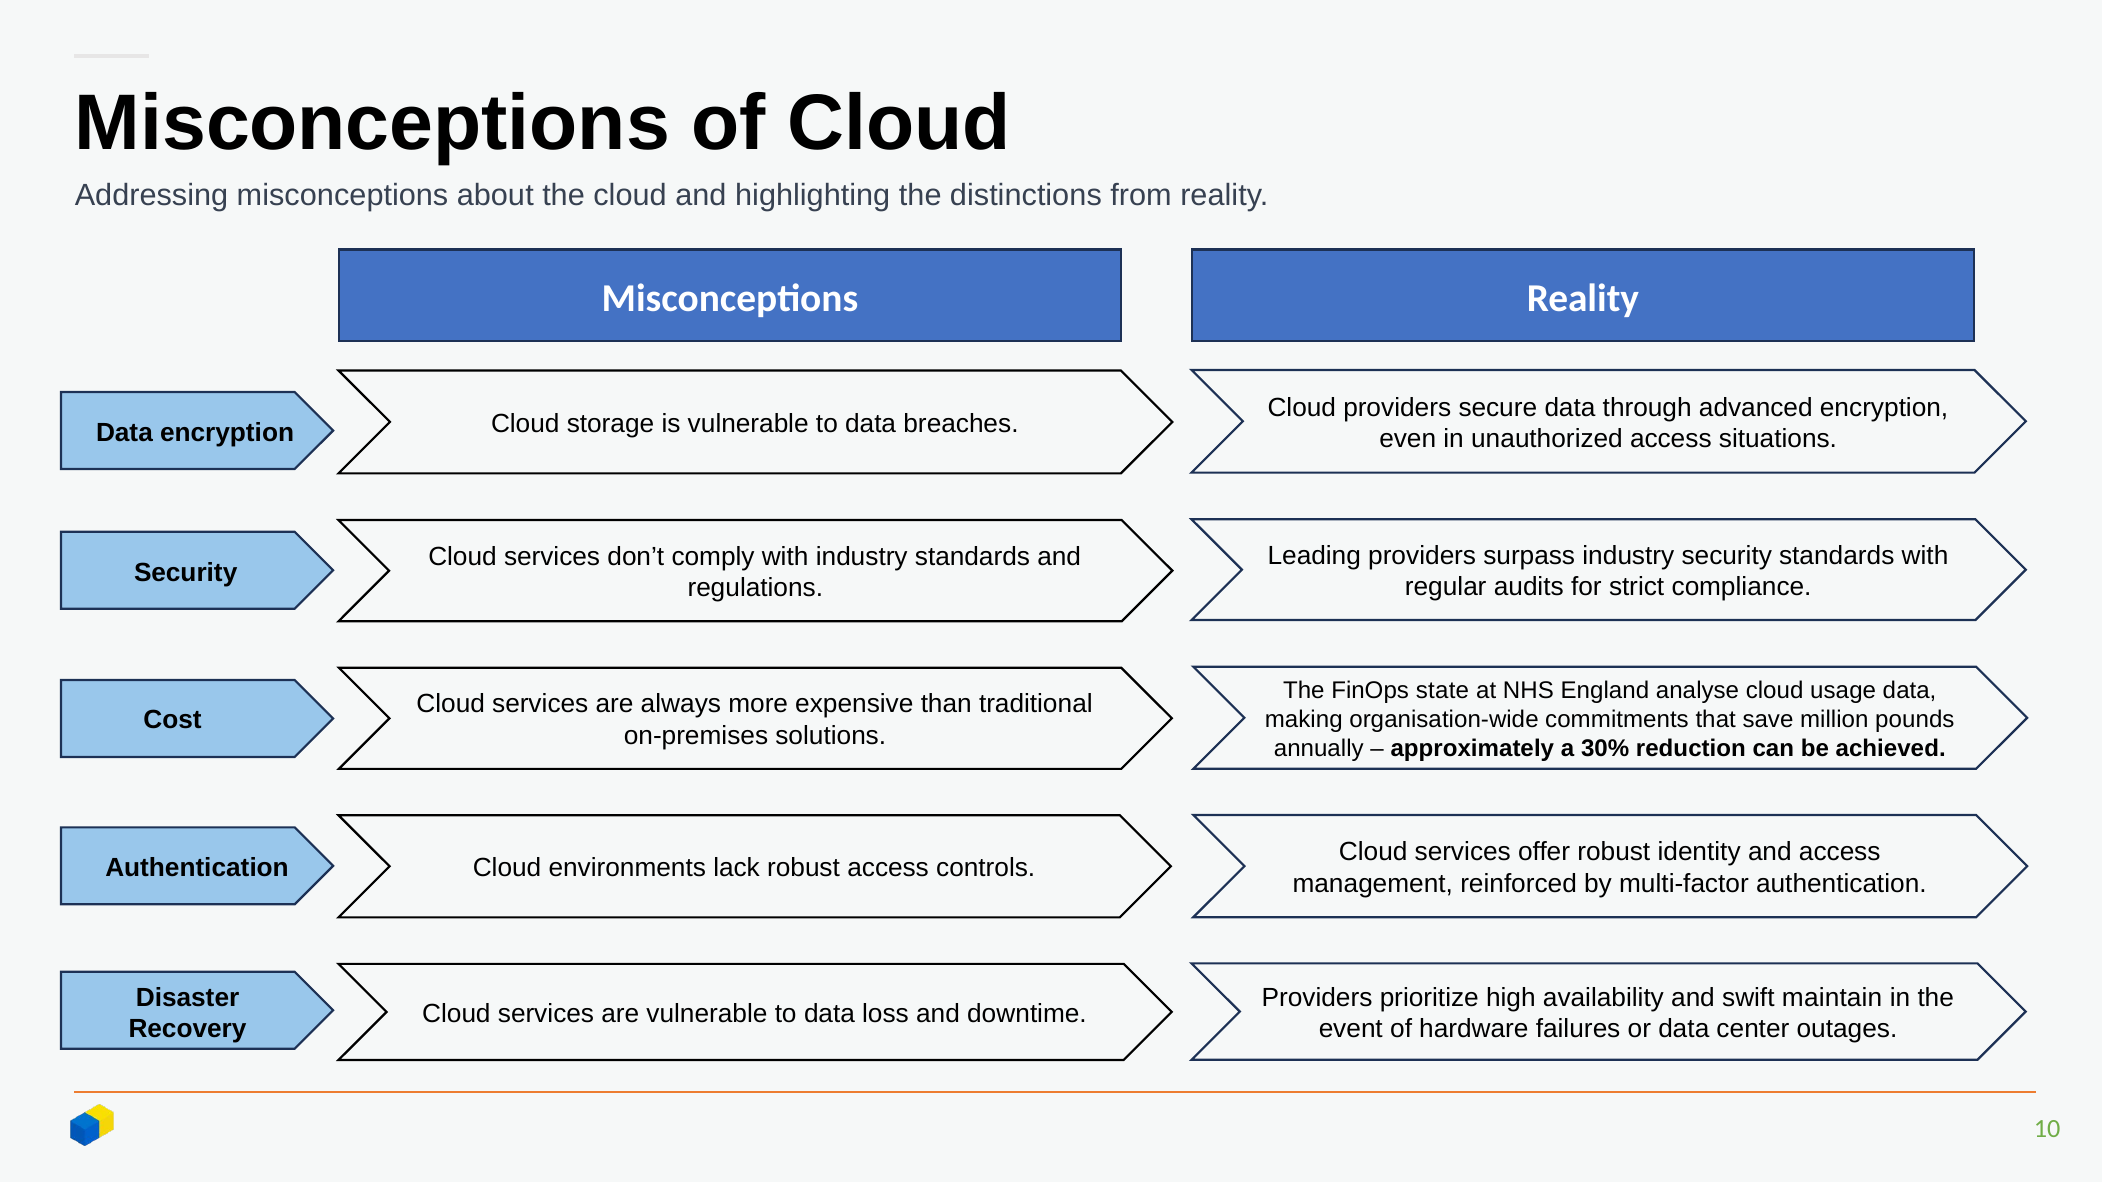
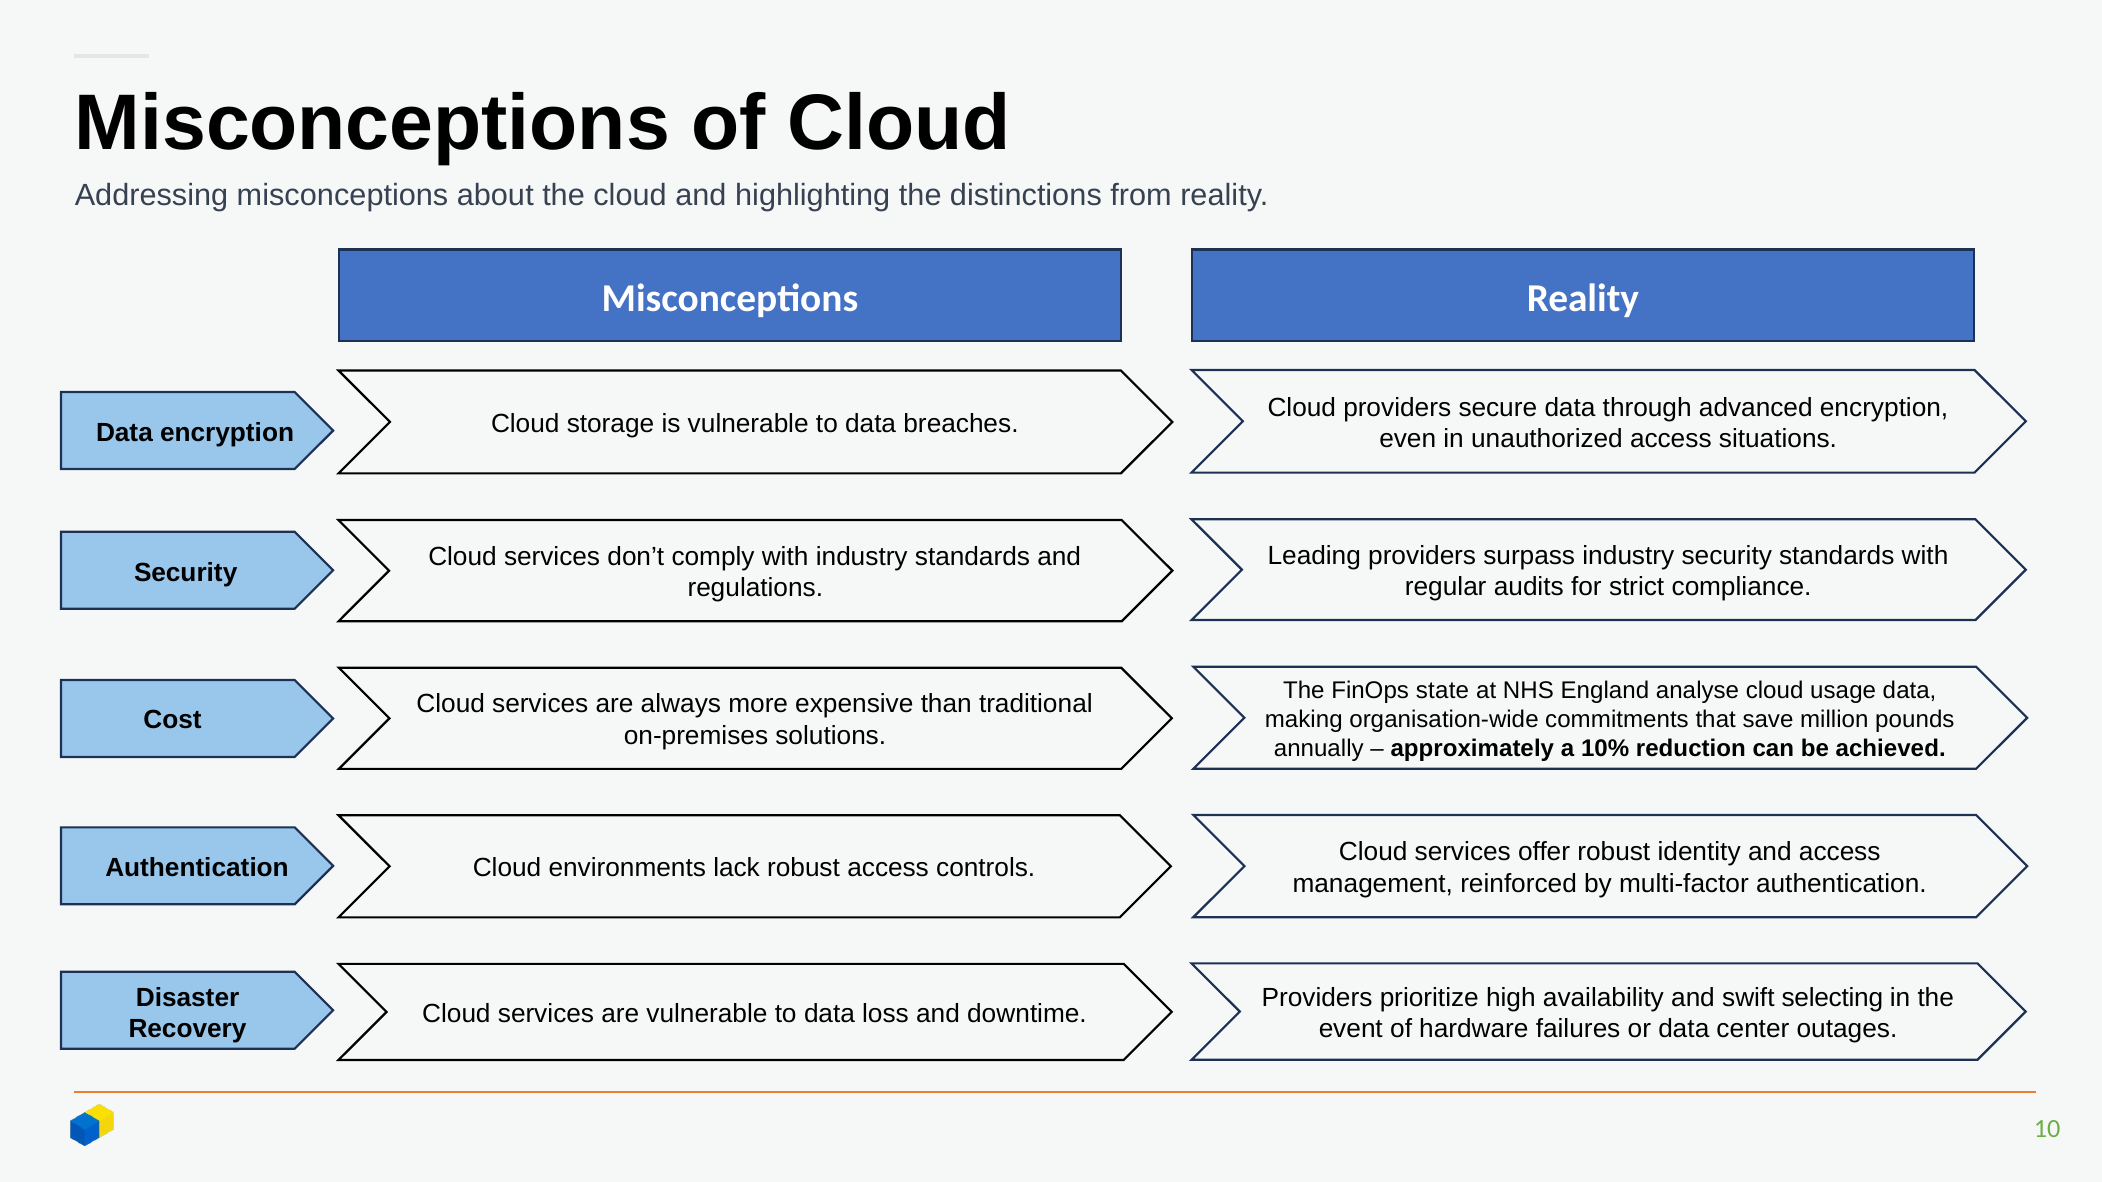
30%: 30% -> 10%
maintain: maintain -> selecting
